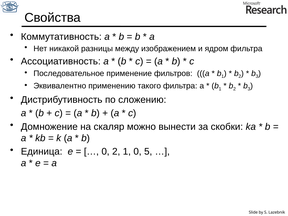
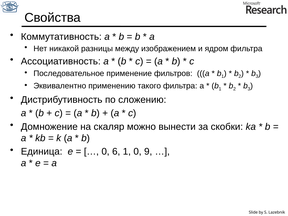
0 2: 2 -> 6
5: 5 -> 9
